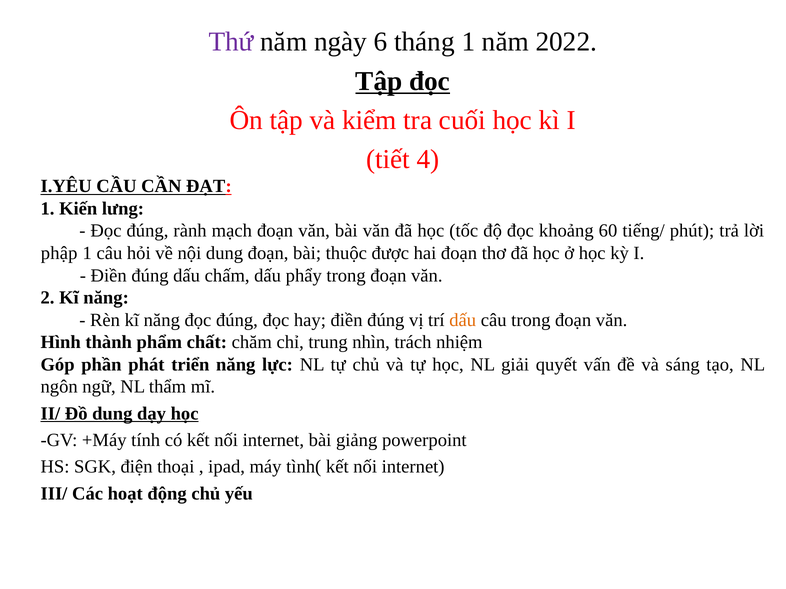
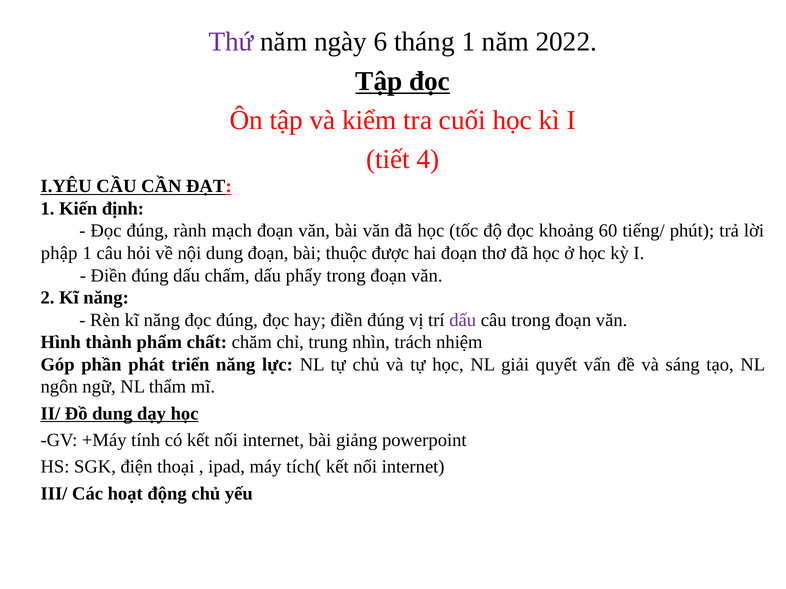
lưng: lưng -> định
dấu at (463, 320) colour: orange -> purple
tình(: tình( -> tích(
